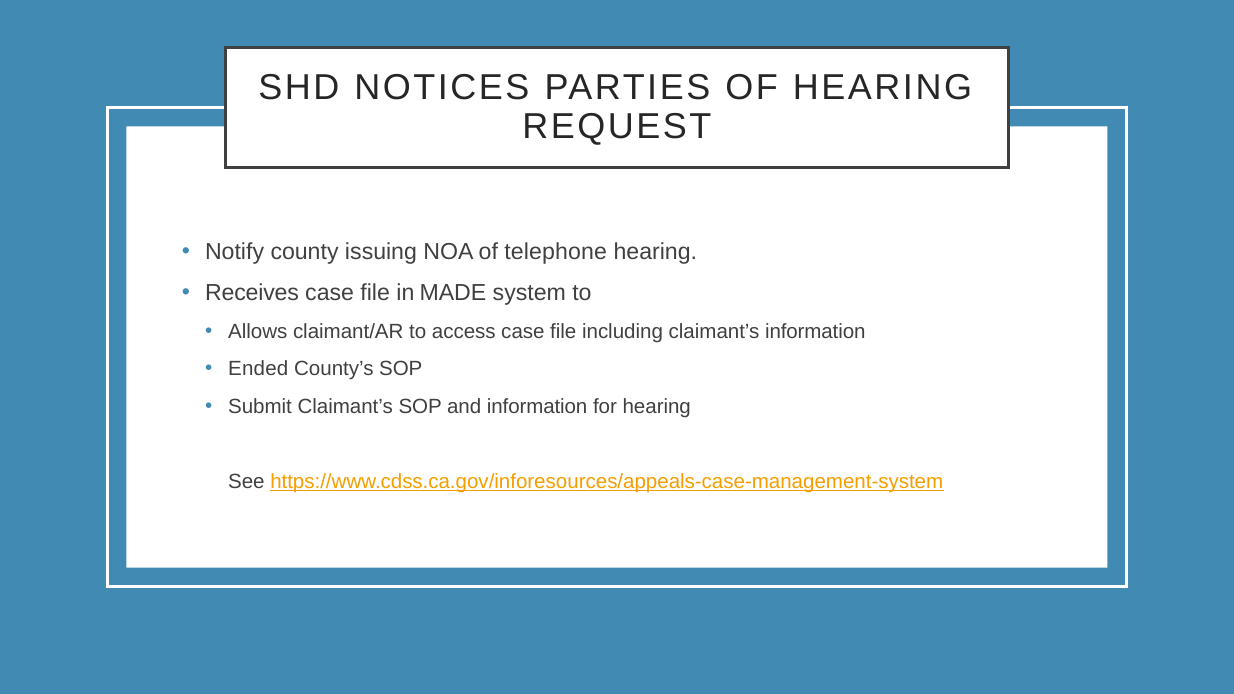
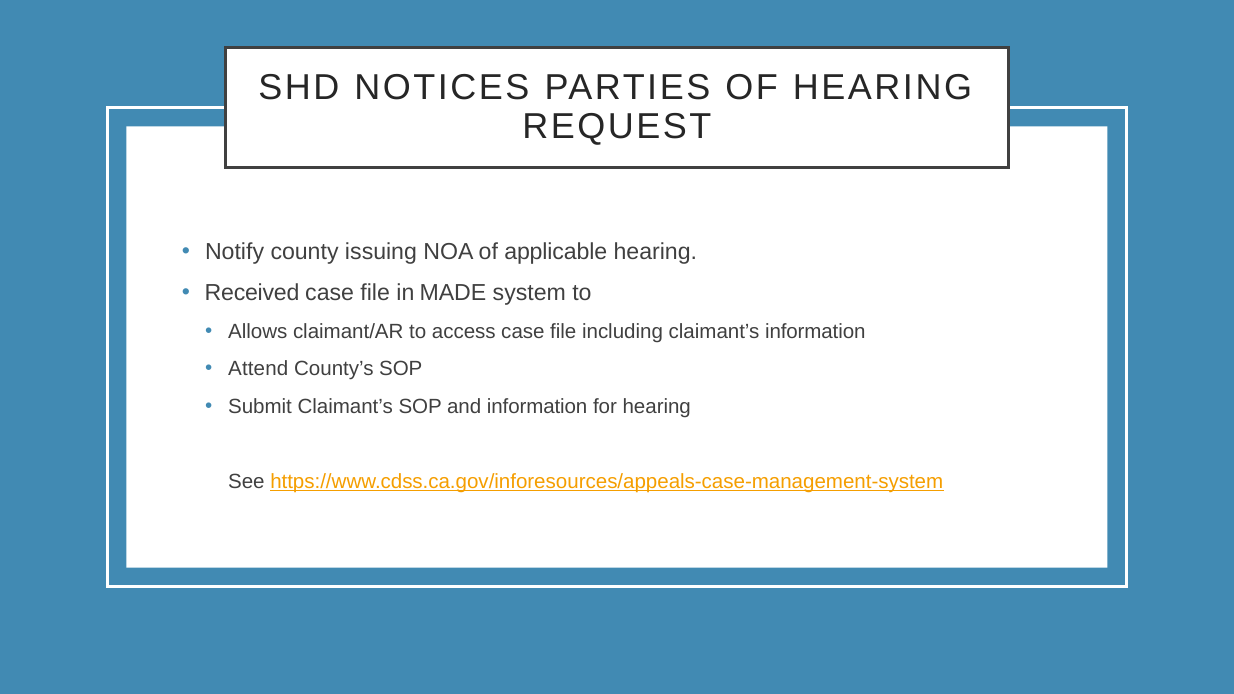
telephone: telephone -> applicable
Receives: Receives -> Received
Ended: Ended -> Attend
